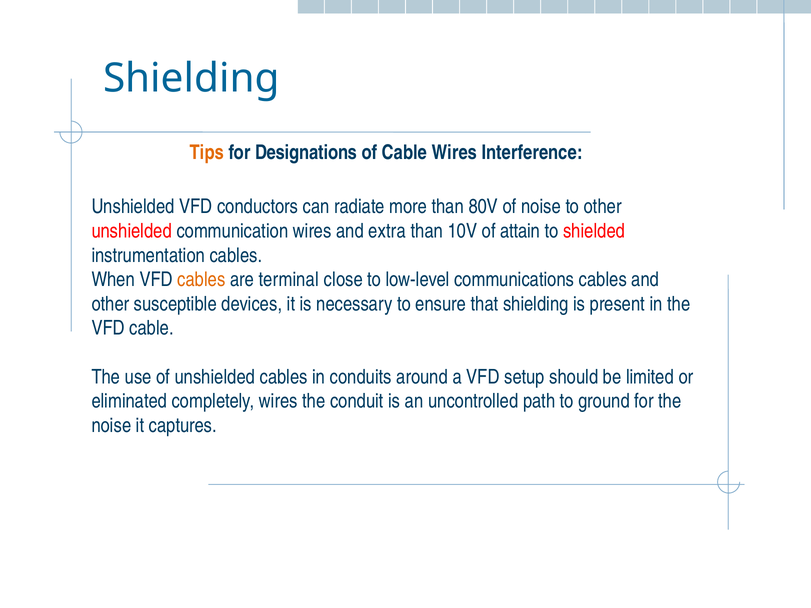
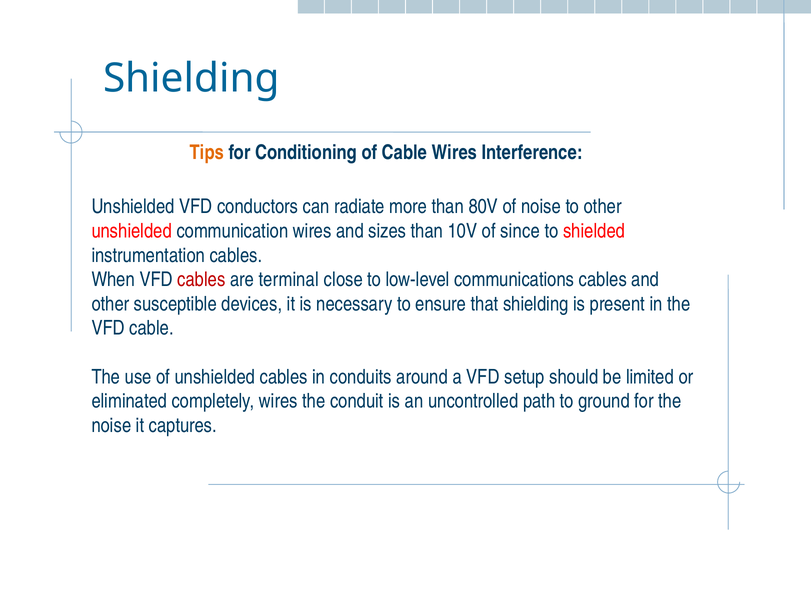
Designations: Designations -> Conditioning
extra: extra -> sizes
attain: attain -> since
cables at (201, 280) colour: orange -> red
